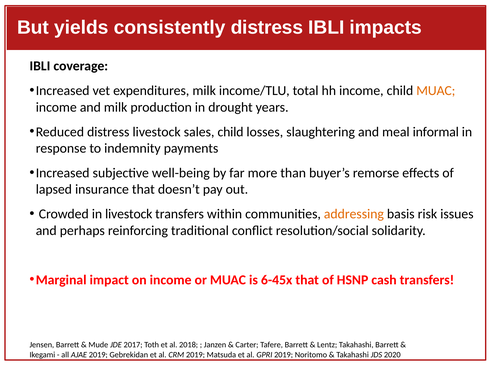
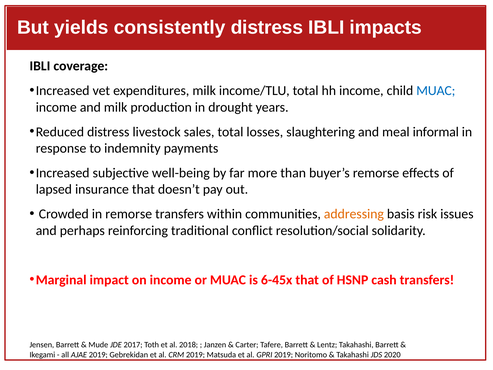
MUAC at (436, 91) colour: orange -> blue
sales child: child -> total
in livestock: livestock -> remorse
